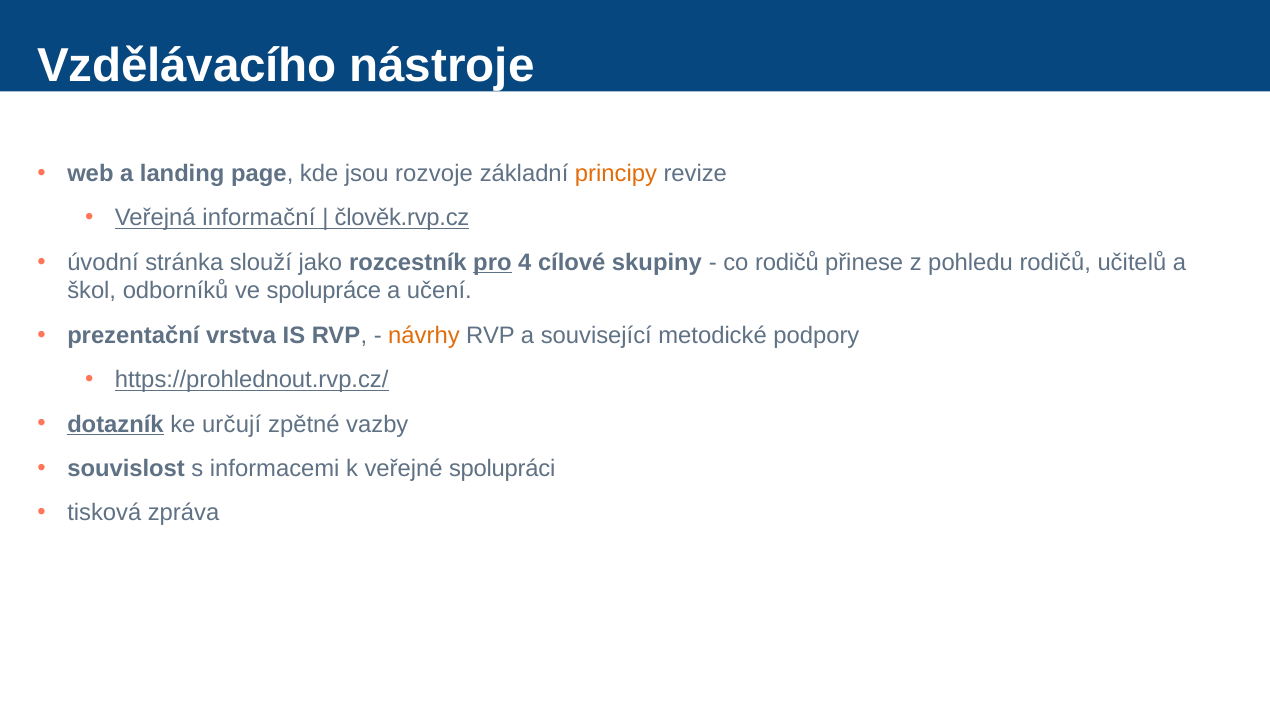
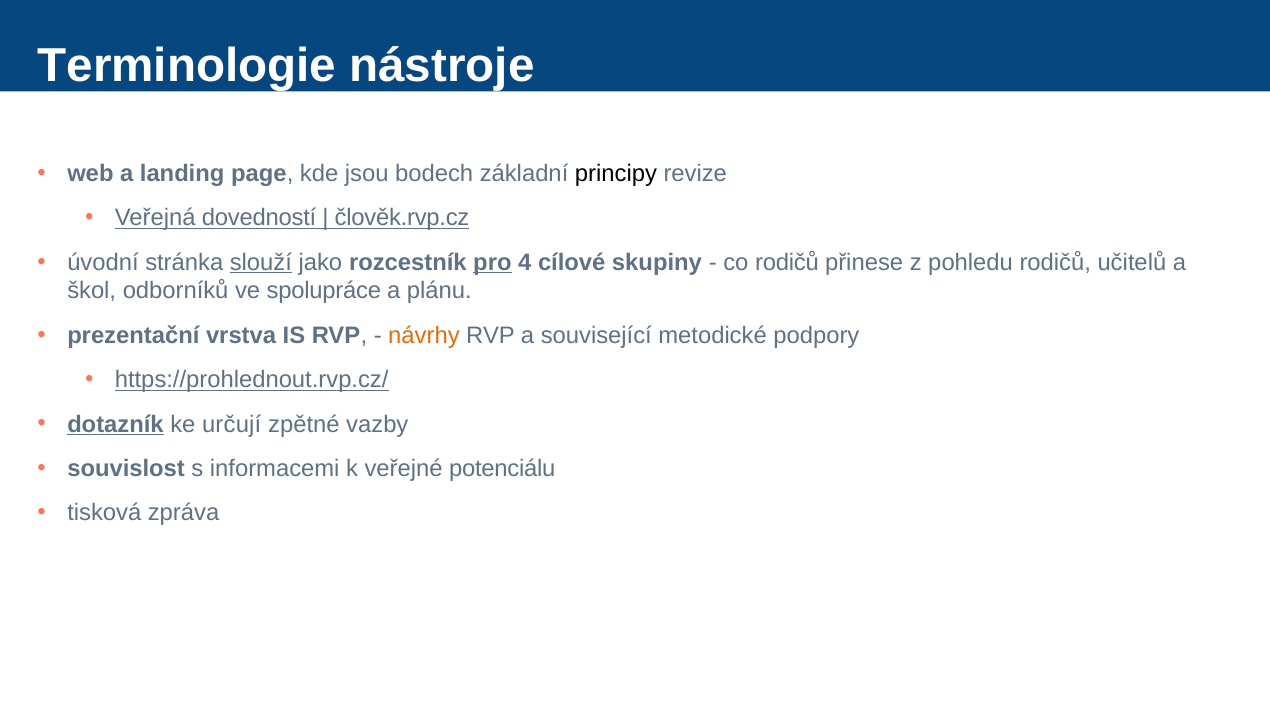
Vzdělávacího: Vzdělávacího -> Terminologie
rozvoje: rozvoje -> bodech
principy colour: orange -> black
informační: informační -> dovedností
slouží underline: none -> present
učení: učení -> plánu
spolupráci: spolupráci -> potenciálu
